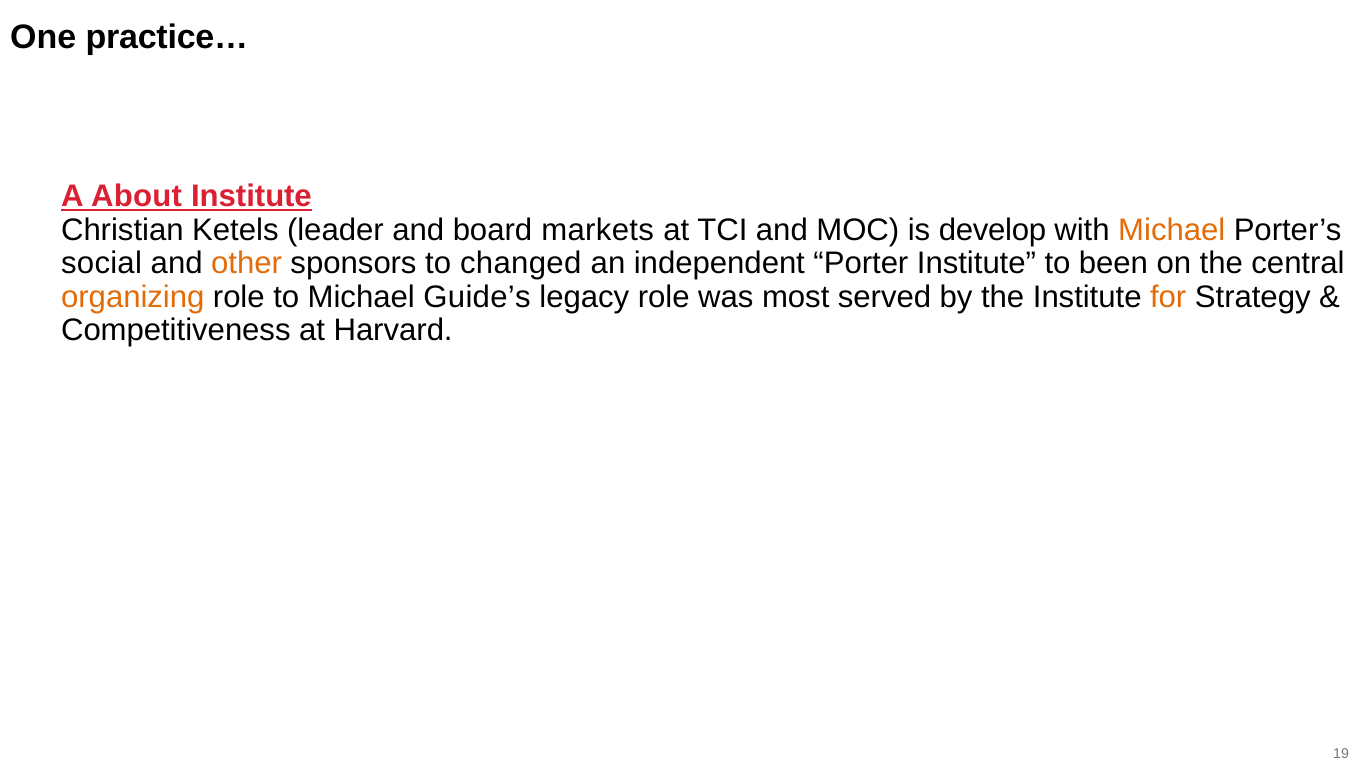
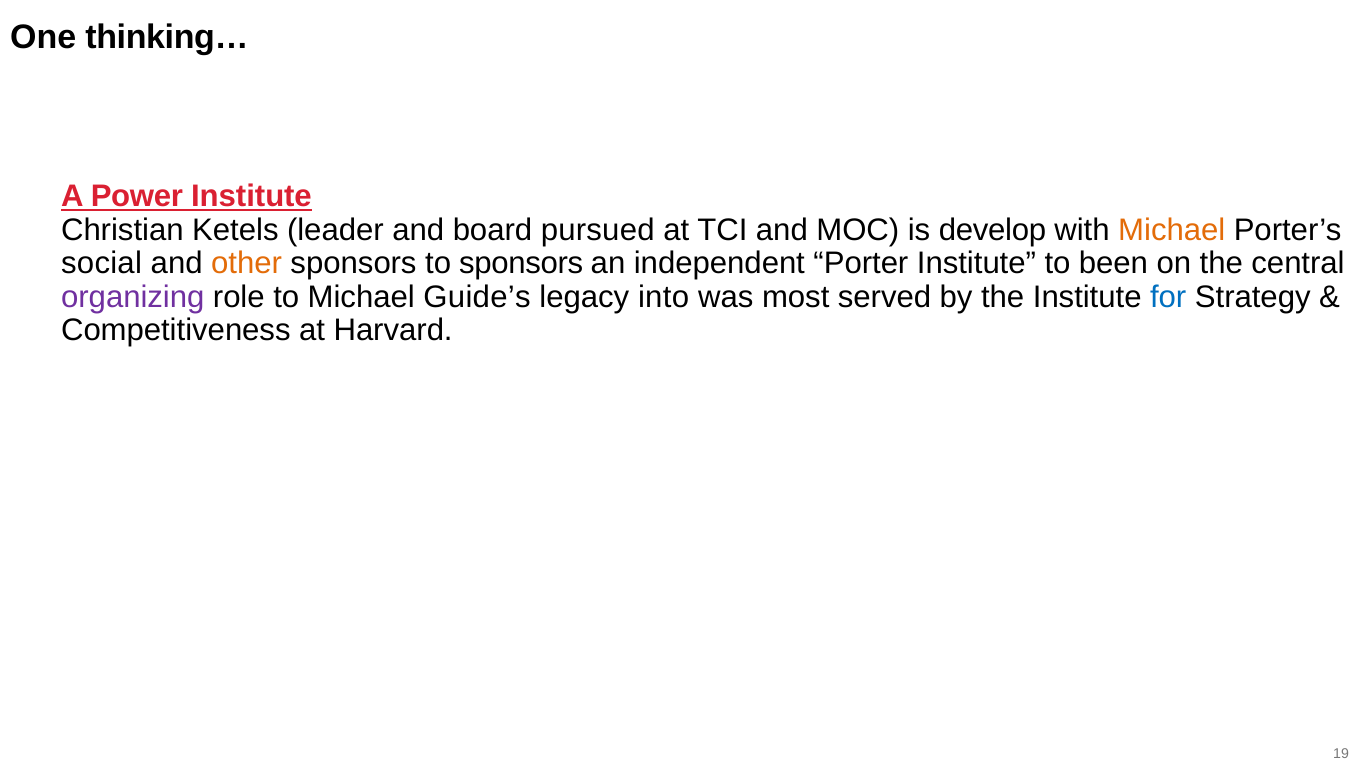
practice…: practice… -> thinking…
About: About -> Power
markets: markets -> pursued
to changed: changed -> sponsors
organizing colour: orange -> purple
legacy role: role -> into
for colour: orange -> blue
